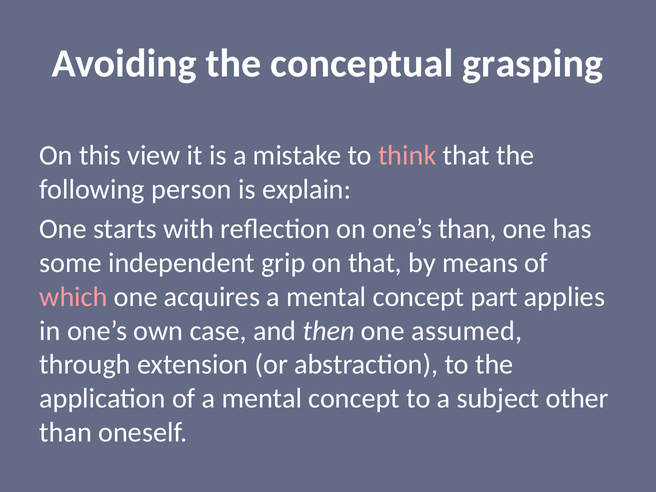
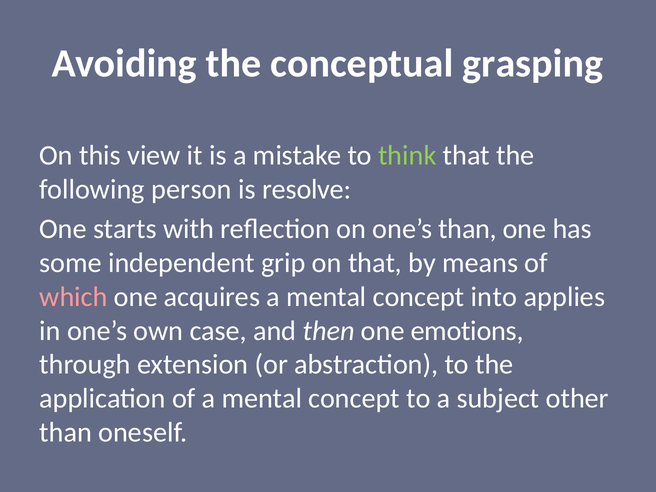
think colour: pink -> light green
explain: explain -> resolve
part: part -> into
assumed: assumed -> emotions
